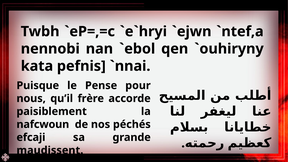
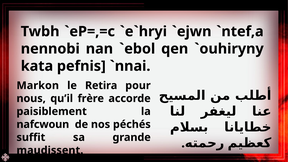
Puisque: Puisque -> Markon
Pense: Pense -> Retira
efcaji: efcaji -> suffit
